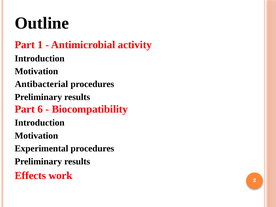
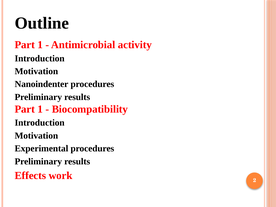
Antibacterial: Antibacterial -> Nanoindenter
6 at (40, 109): 6 -> 1
